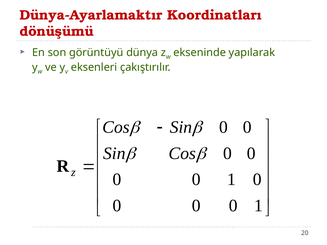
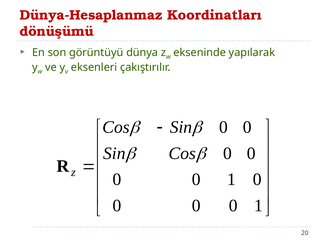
Dünya-Ayarlamaktır: Dünya-Ayarlamaktır -> Dünya-Hesaplanmaz
